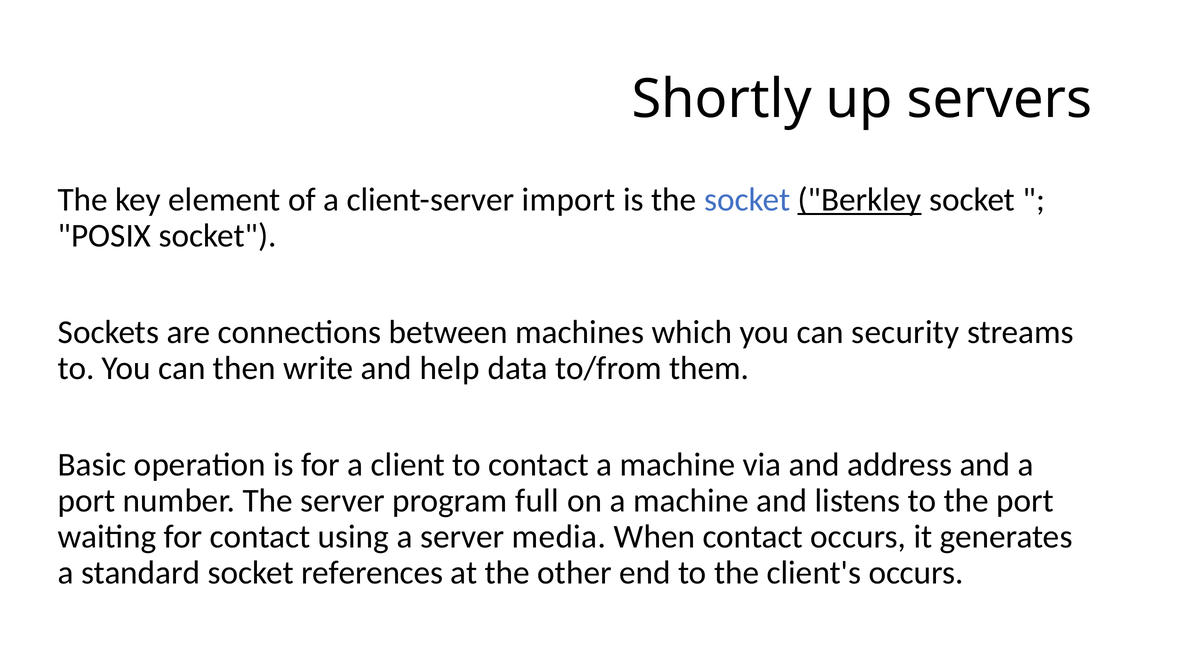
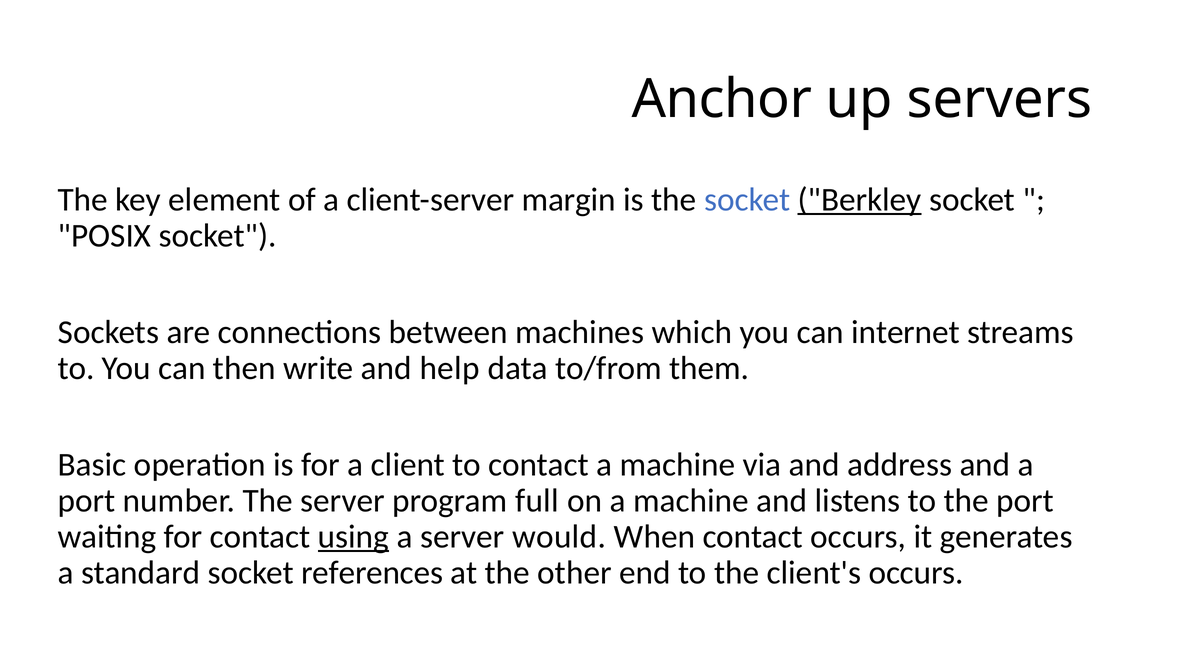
Shortly: Shortly -> Anchor
import: import -> margin
security: security -> internet
using underline: none -> present
media: media -> would
